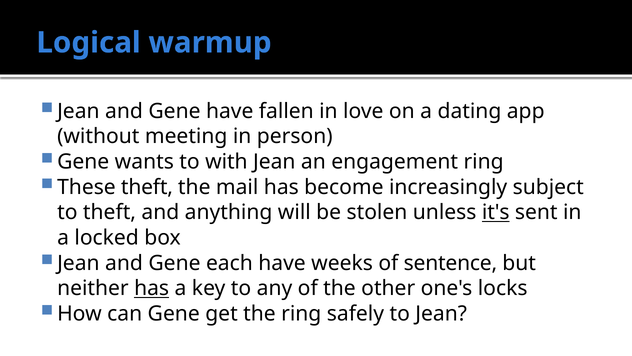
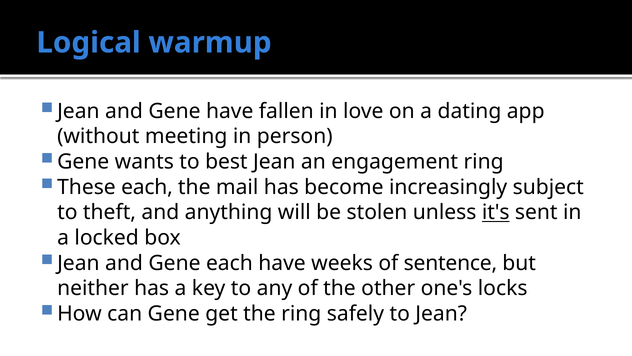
with: with -> best
These theft: theft -> each
has at (152, 288) underline: present -> none
